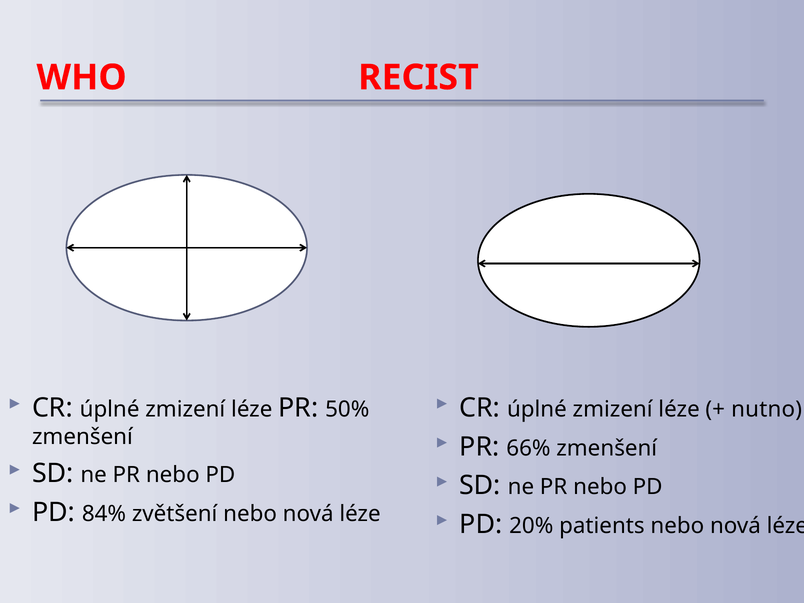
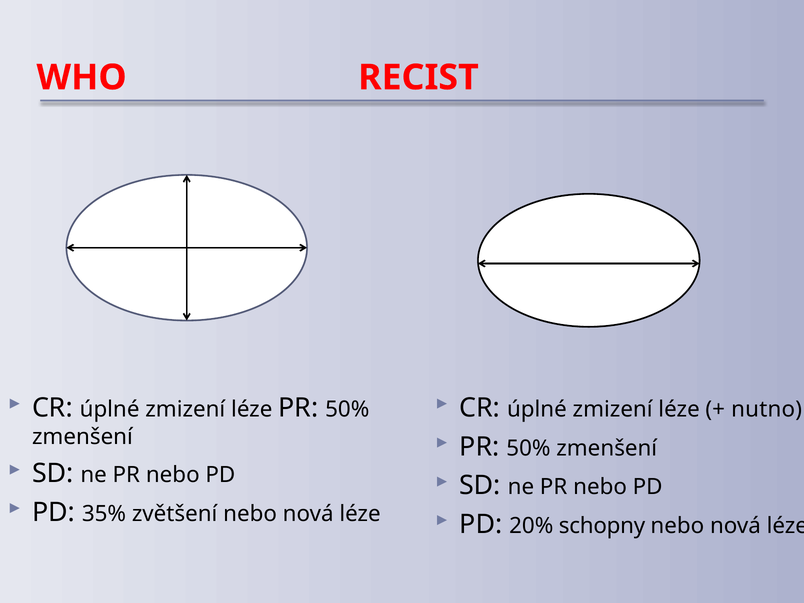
66% at (528, 448): 66% -> 50%
84%: 84% -> 35%
patients: patients -> schopny
